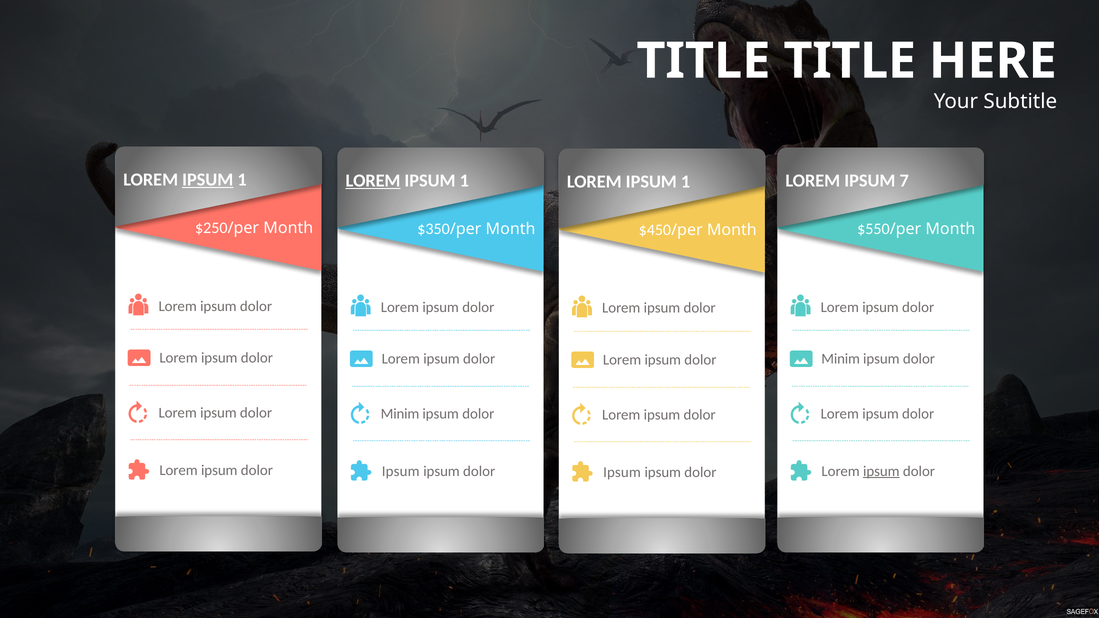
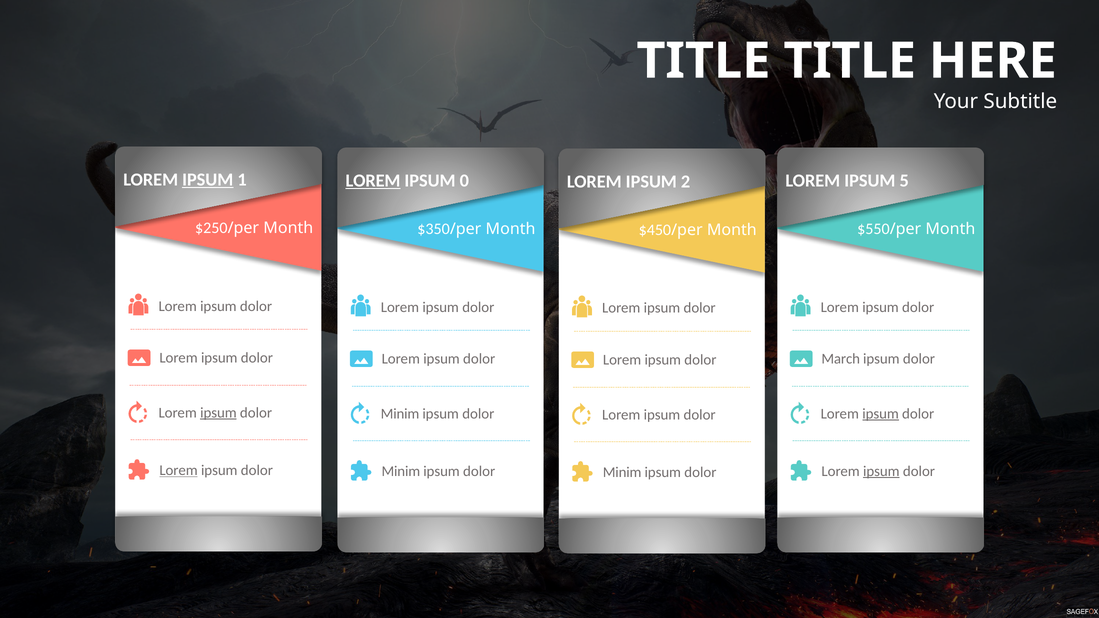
1 at (464, 181): 1 -> 0
7: 7 -> 5
1 at (686, 182): 1 -> 2
Minim at (841, 359): Minim -> March
ipsum at (218, 413) underline: none -> present
ipsum at (881, 414) underline: none -> present
Lorem at (179, 470) underline: none -> present
Ipsum at (401, 471): Ipsum -> Minim
Ipsum at (622, 472): Ipsum -> Minim
